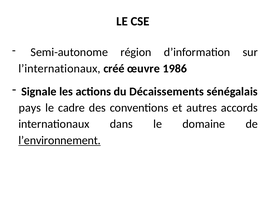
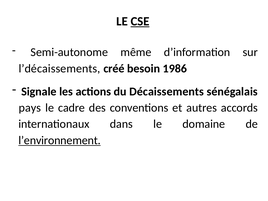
CSE underline: none -> present
région: région -> même
l’internationaux: l’internationaux -> l’décaissements
œuvre: œuvre -> besoin
